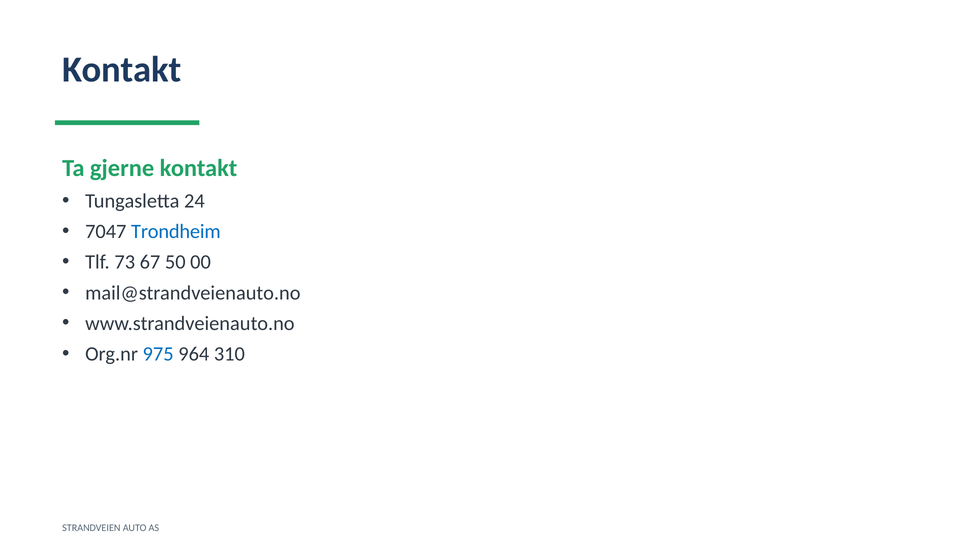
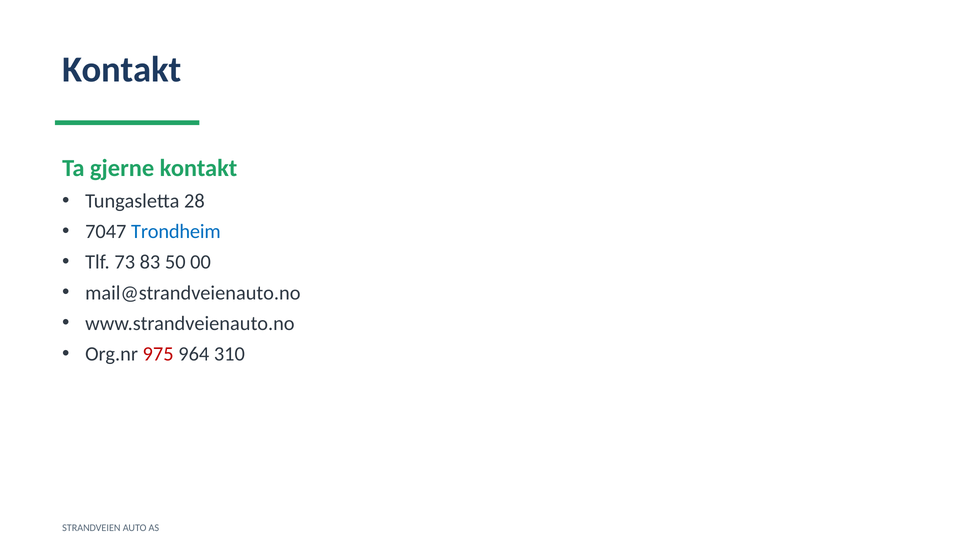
24: 24 -> 28
67: 67 -> 83
975 colour: blue -> red
